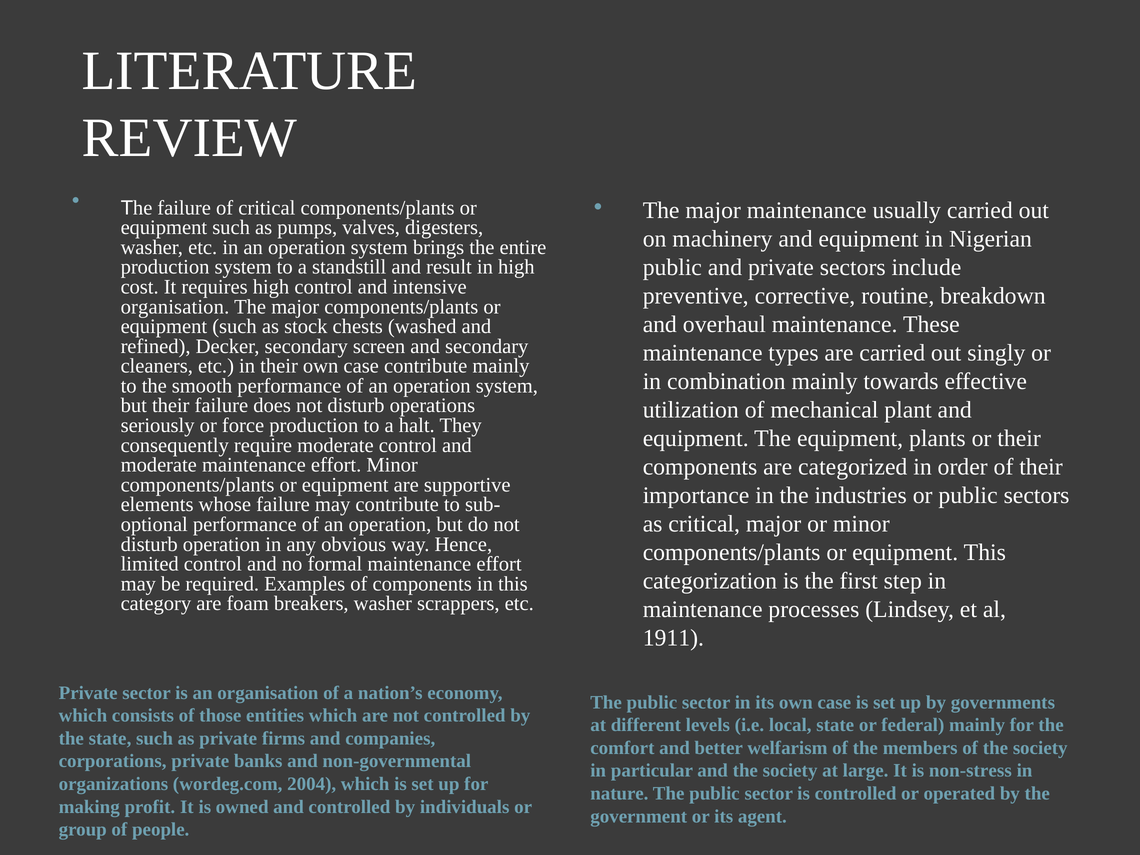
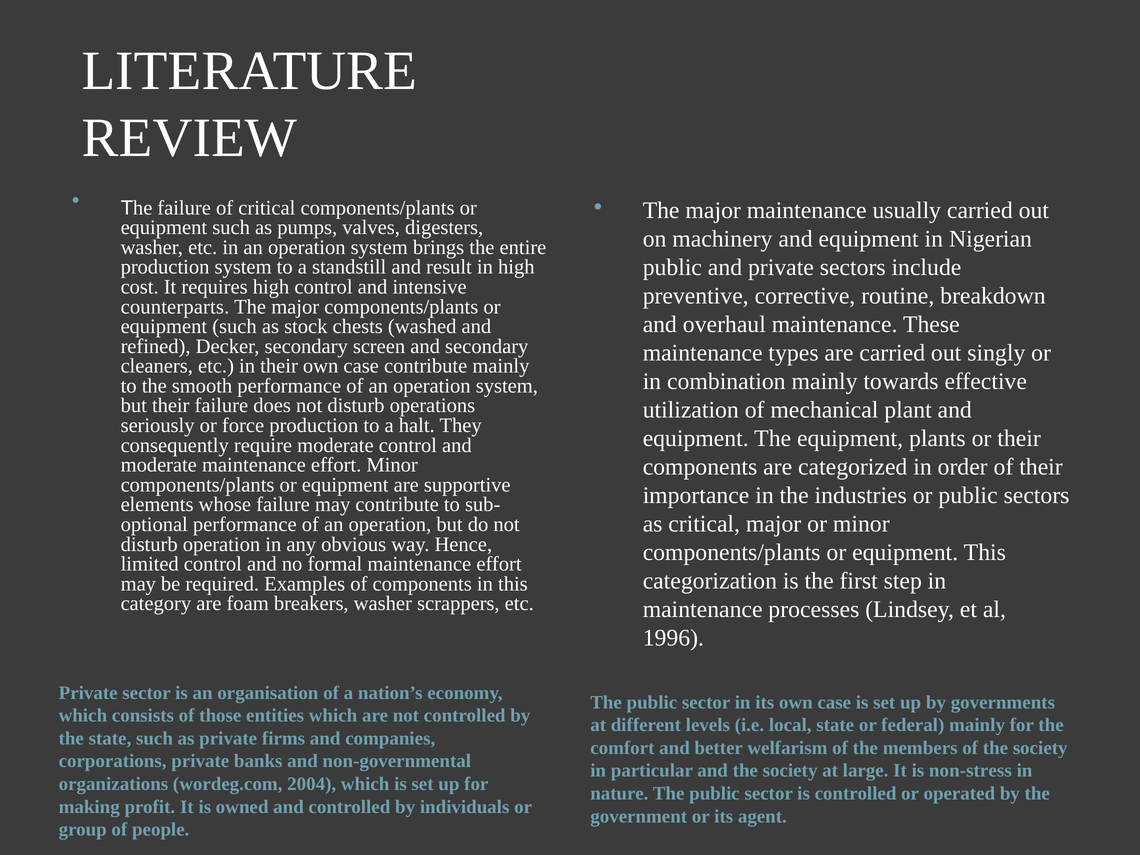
organisation at (175, 307): organisation -> counterparts
1911: 1911 -> 1996
